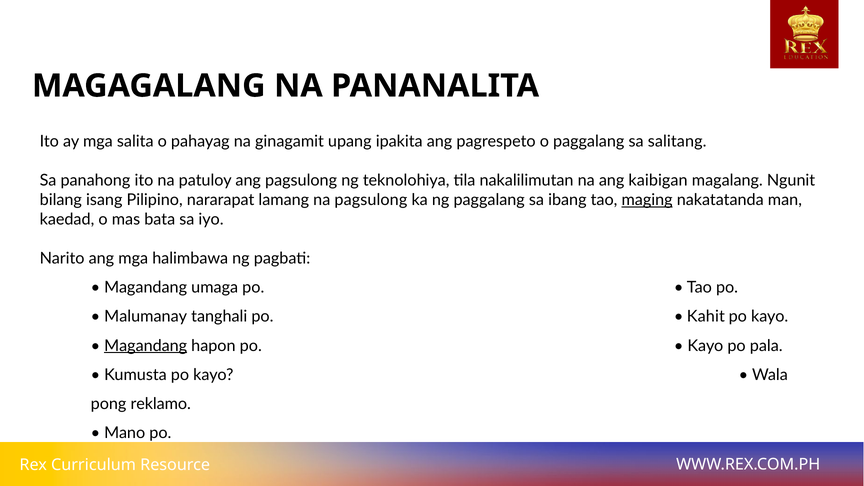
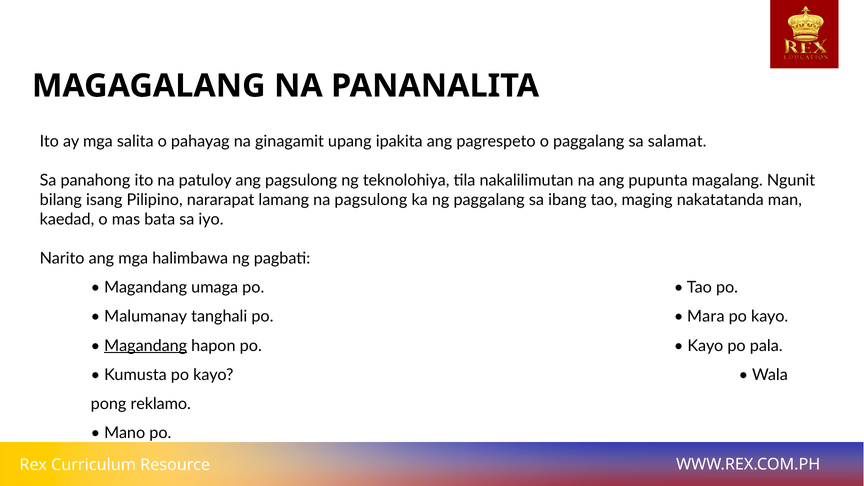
salitang: salitang -> salamat
kaibigan: kaibigan -> pupunta
maging underline: present -> none
Kahit: Kahit -> Mara
